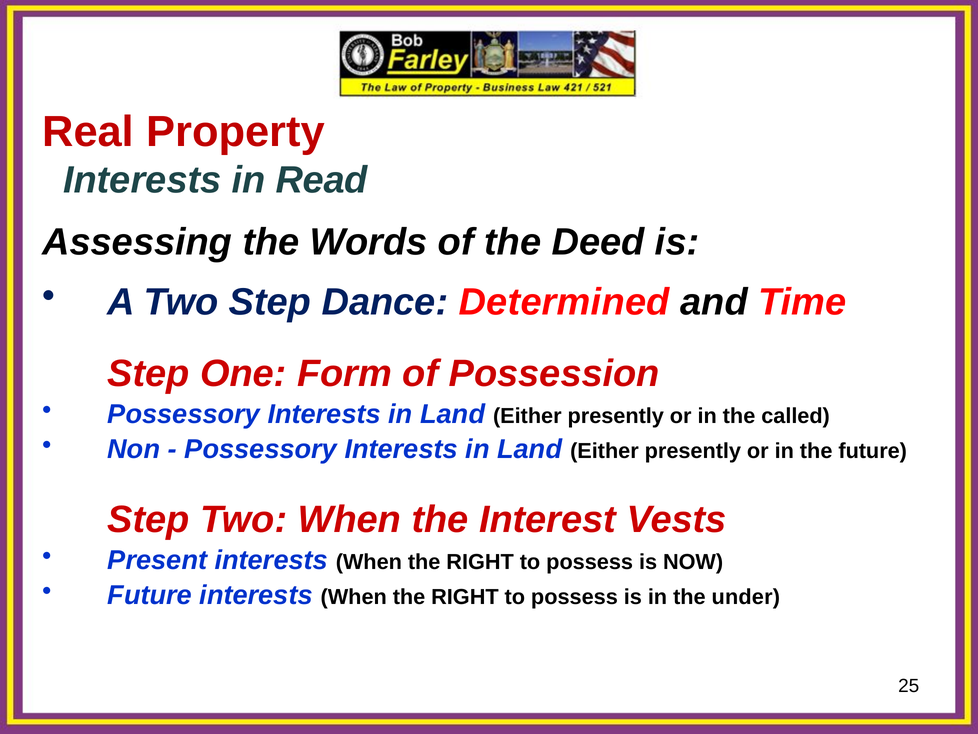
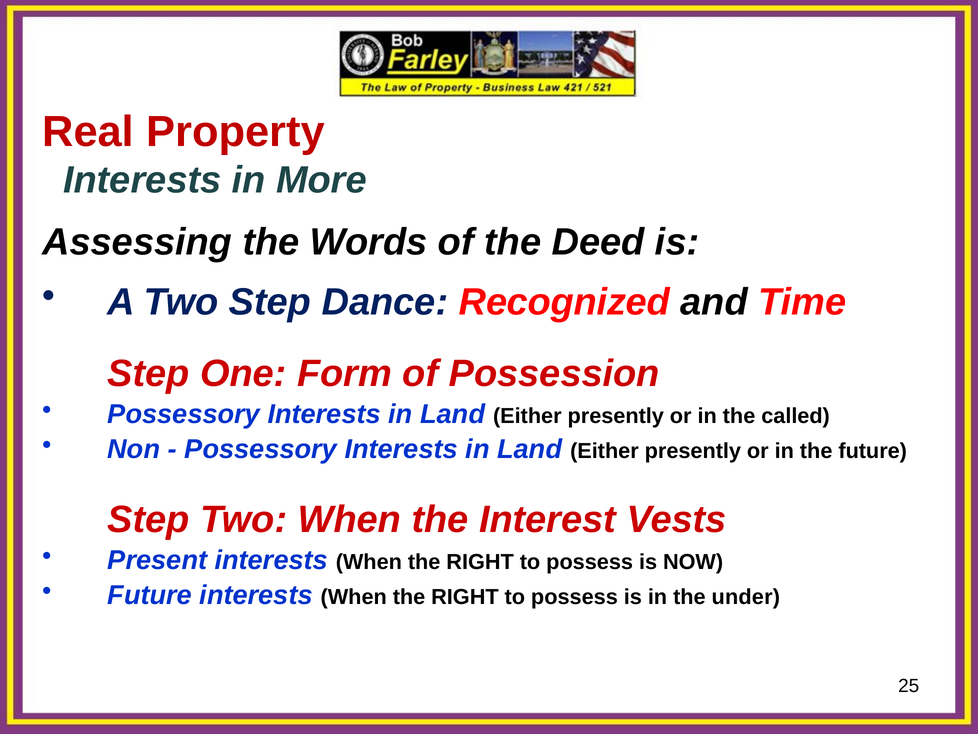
Read: Read -> More
Determined: Determined -> Recognized
